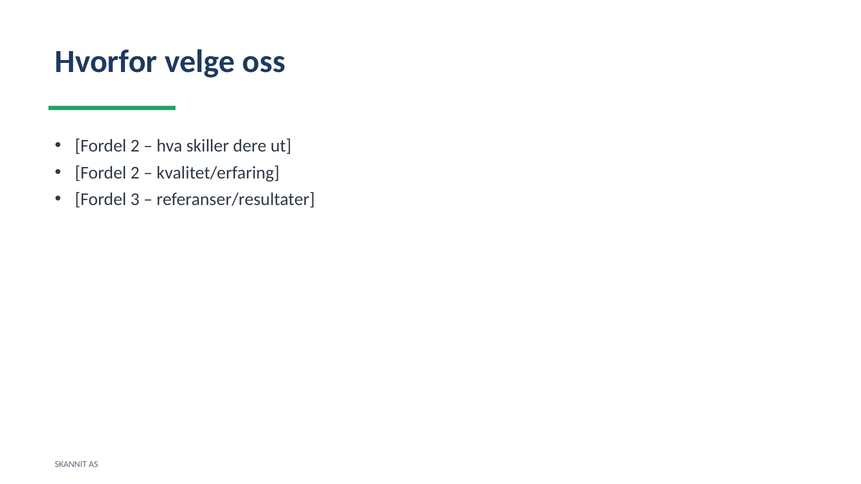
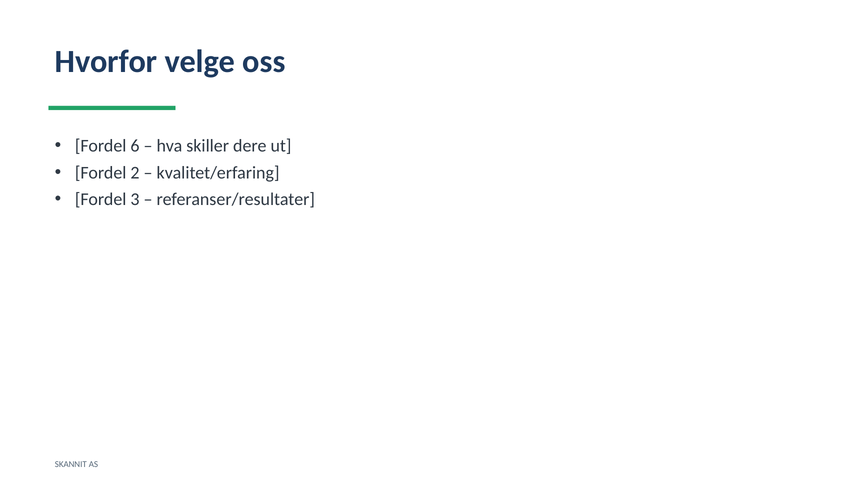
2 at (135, 146): 2 -> 6
